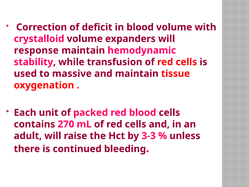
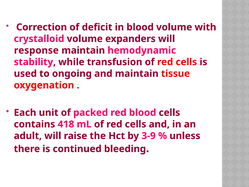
massive: massive -> ongoing
270: 270 -> 418
3-3: 3-3 -> 3-9
